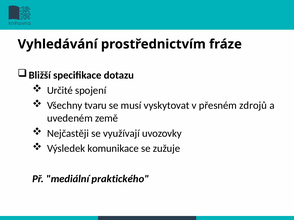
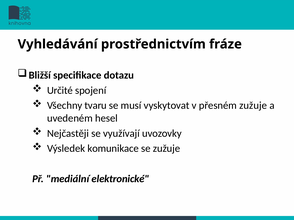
přesném zdrojů: zdrojů -> zužuje
země: země -> hesel
praktického: praktického -> elektronické
